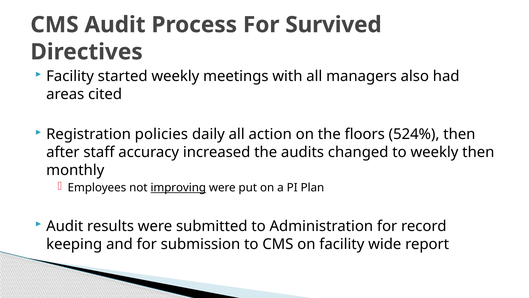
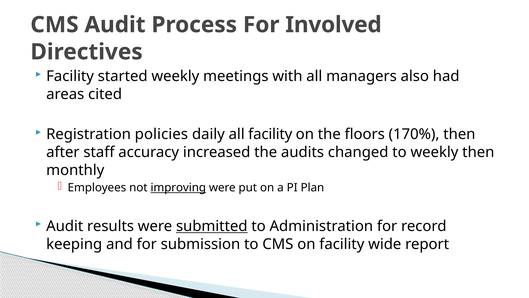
Survived: Survived -> Involved
all action: action -> facility
524%: 524% -> 170%
submitted underline: none -> present
